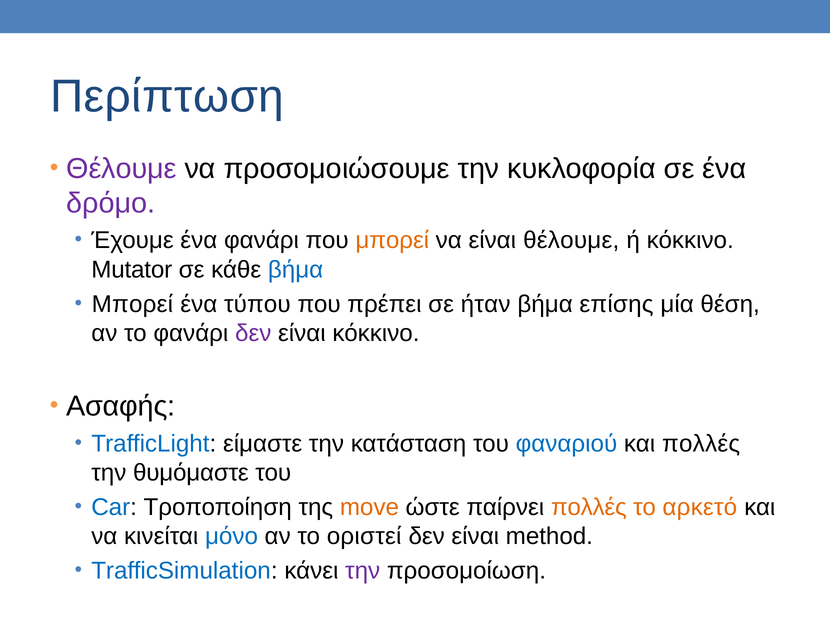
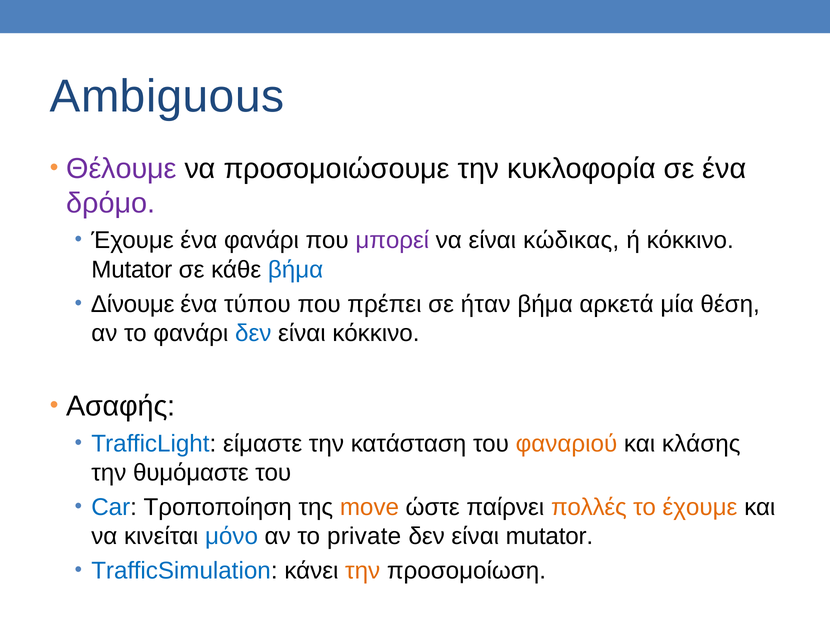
Περίπτωση: Περίπτωση -> Ambiguous
μπορεί at (392, 240) colour: orange -> purple
είναι θέλουμε: θέλουμε -> κώδικας
Μπορεί at (132, 304): Μπορεί -> Δίνουμε
επίσης: επίσης -> αρκετά
δεν at (253, 333) colour: purple -> blue
φαναριού colour: blue -> orange
και πολλές: πολλές -> κλάσης
το αρκετό: αρκετό -> έχουμε
οριστεί: οριστεί -> private
είναι method: method -> mutator
την at (363, 570) colour: purple -> orange
